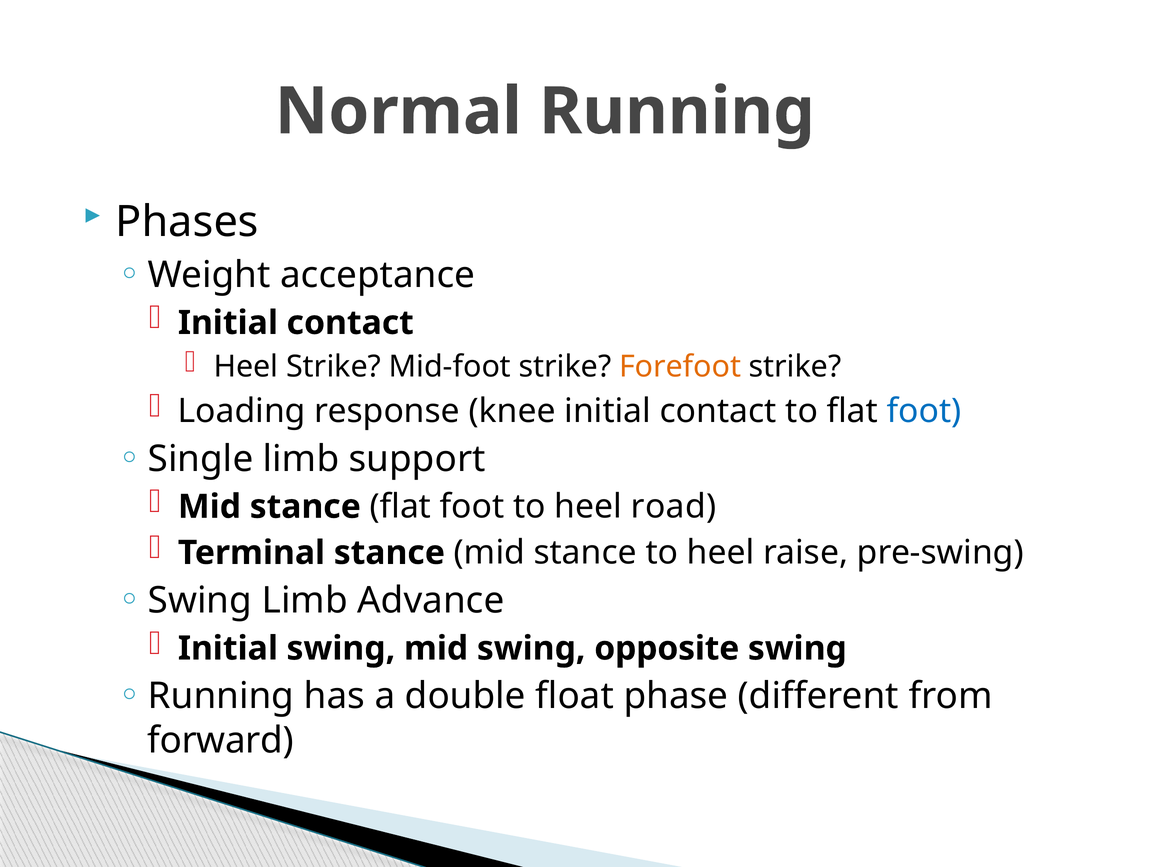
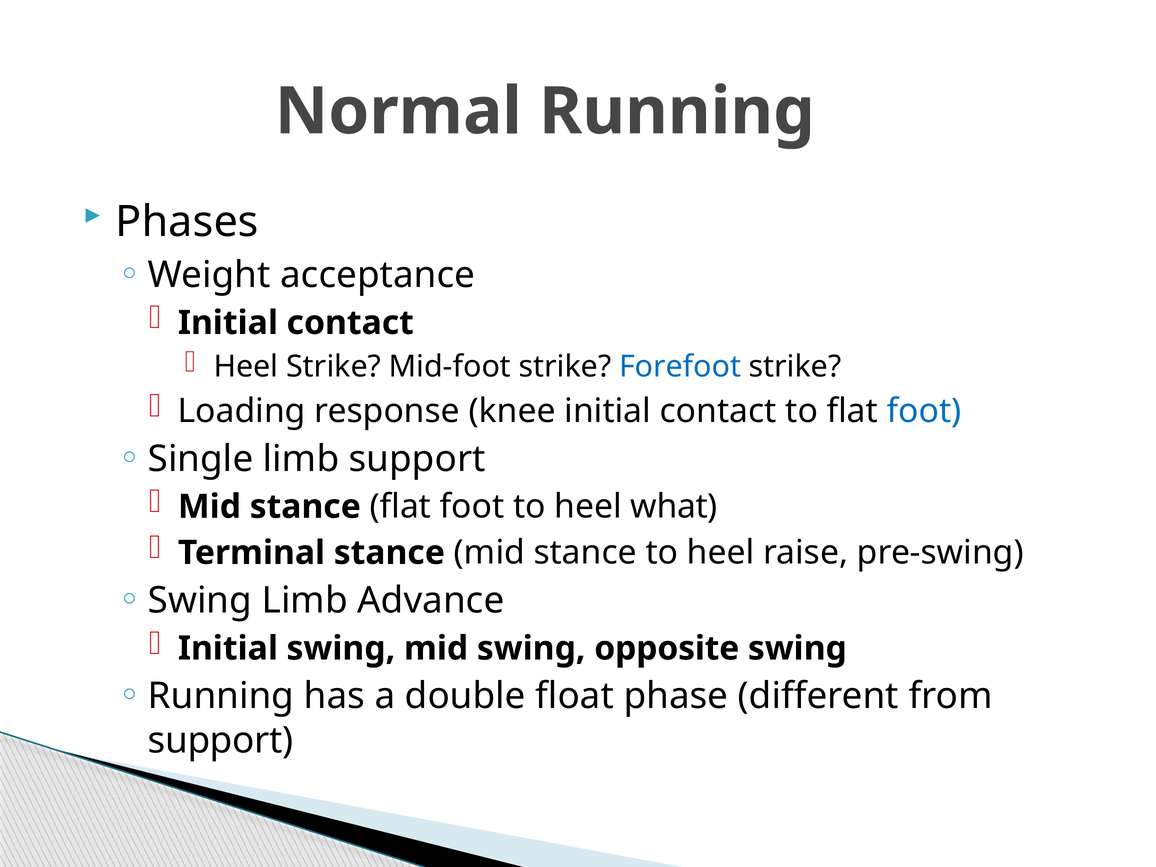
Forefoot colour: orange -> blue
road: road -> what
forward at (220, 741): forward -> support
